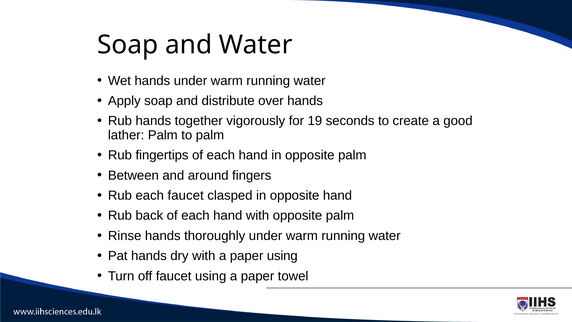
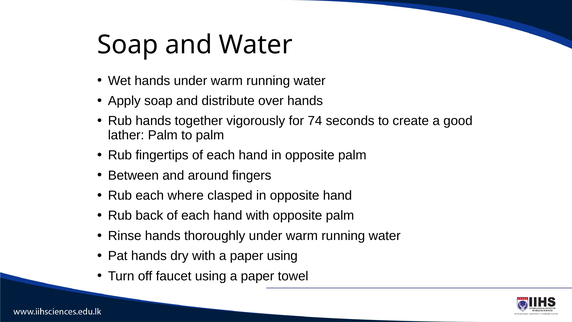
19: 19 -> 74
each faucet: faucet -> where
